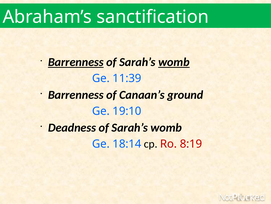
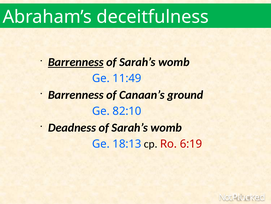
sanctification: sanctification -> deceitfulness
womb at (174, 62) underline: present -> none
11:39: 11:39 -> 11:49
19:10: 19:10 -> 82:10
18:14: 18:14 -> 18:13
8:19: 8:19 -> 6:19
